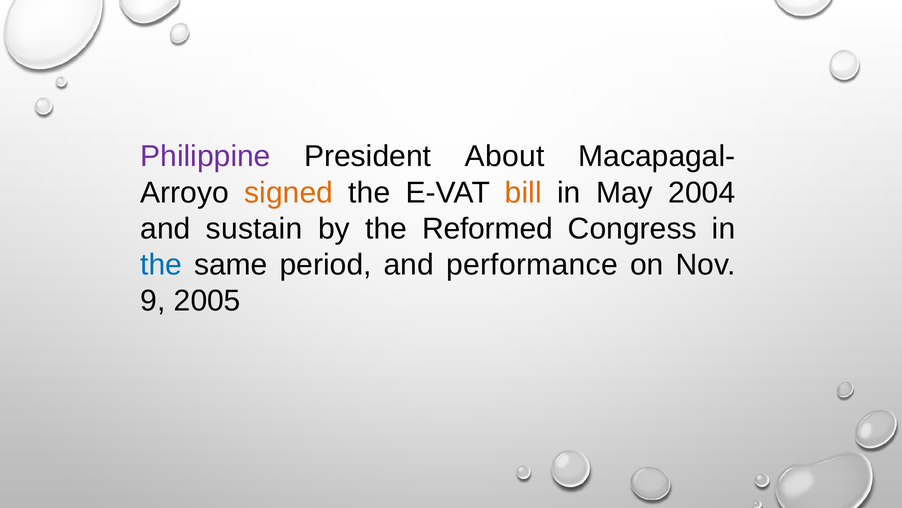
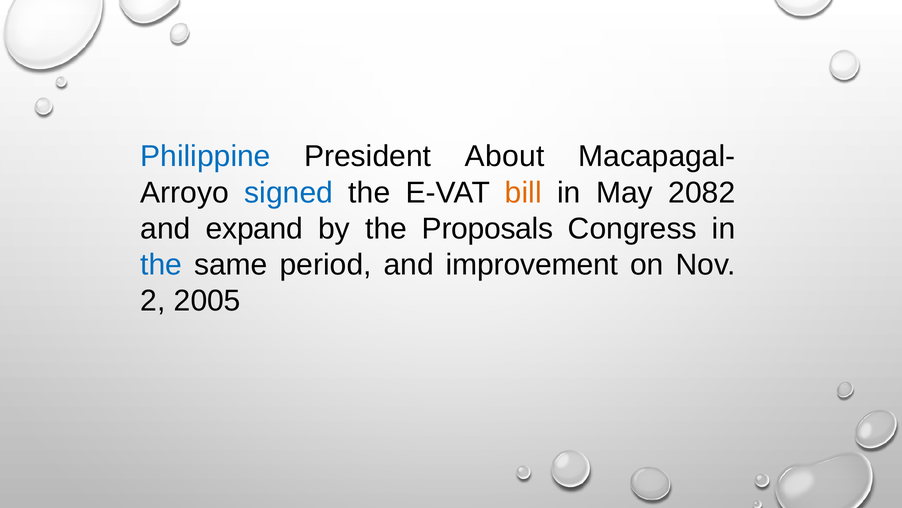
Philippine colour: purple -> blue
signed colour: orange -> blue
2004: 2004 -> 2082
sustain: sustain -> expand
Reformed: Reformed -> Proposals
performance: performance -> improvement
9: 9 -> 2
